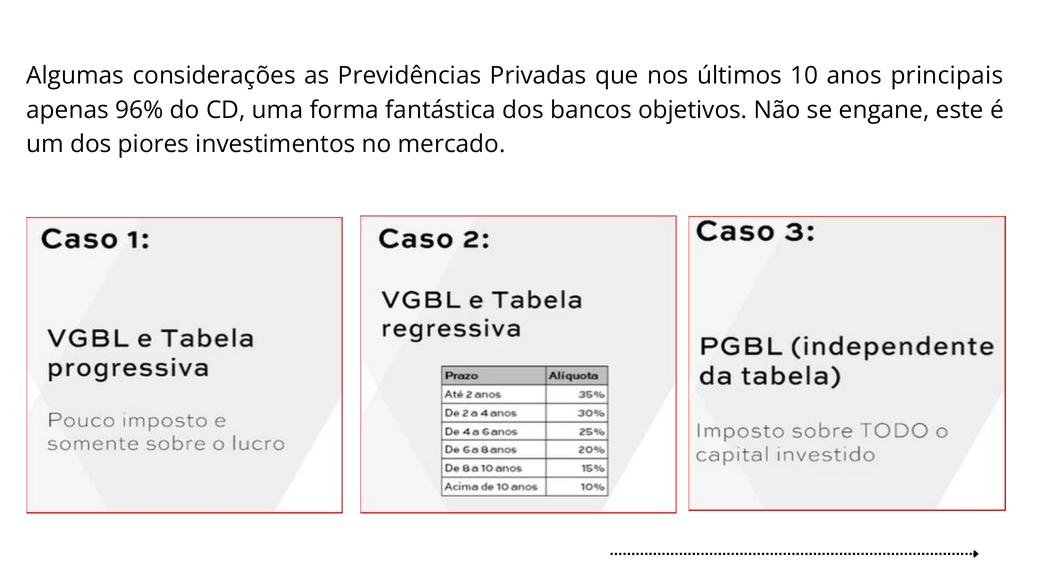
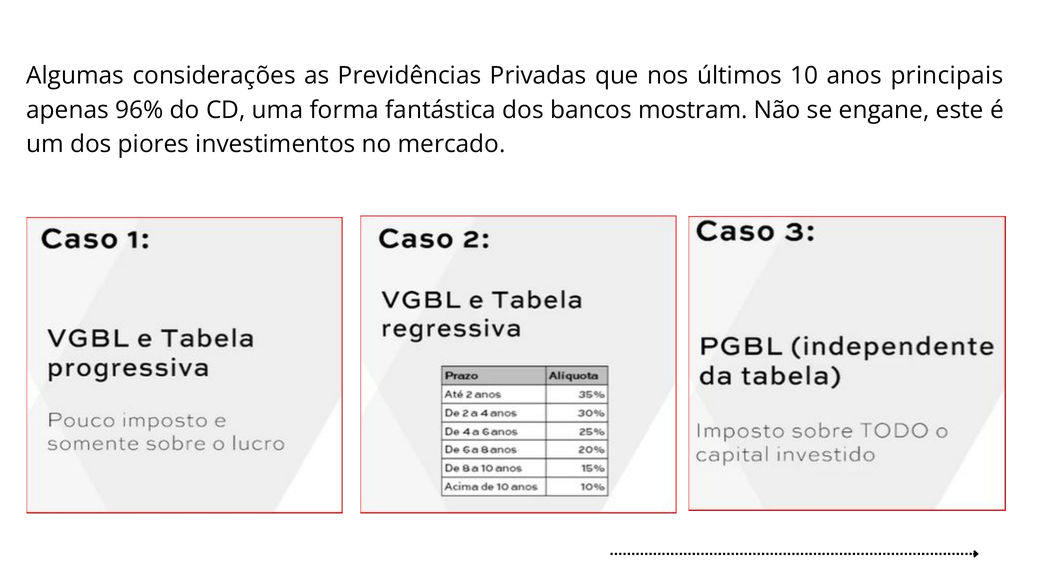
objetivos: objetivos -> mostram
